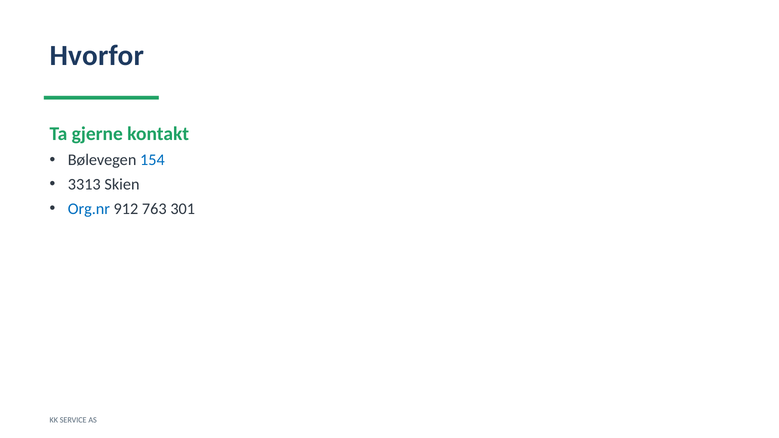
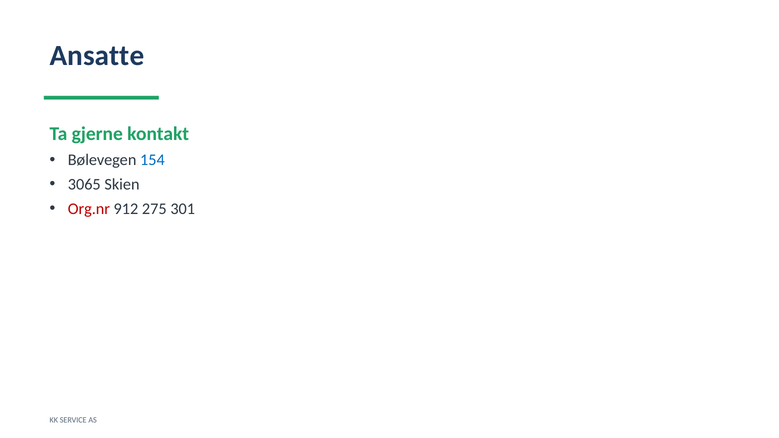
Hvorfor: Hvorfor -> Ansatte
3313: 3313 -> 3065
Org.nr colour: blue -> red
763: 763 -> 275
